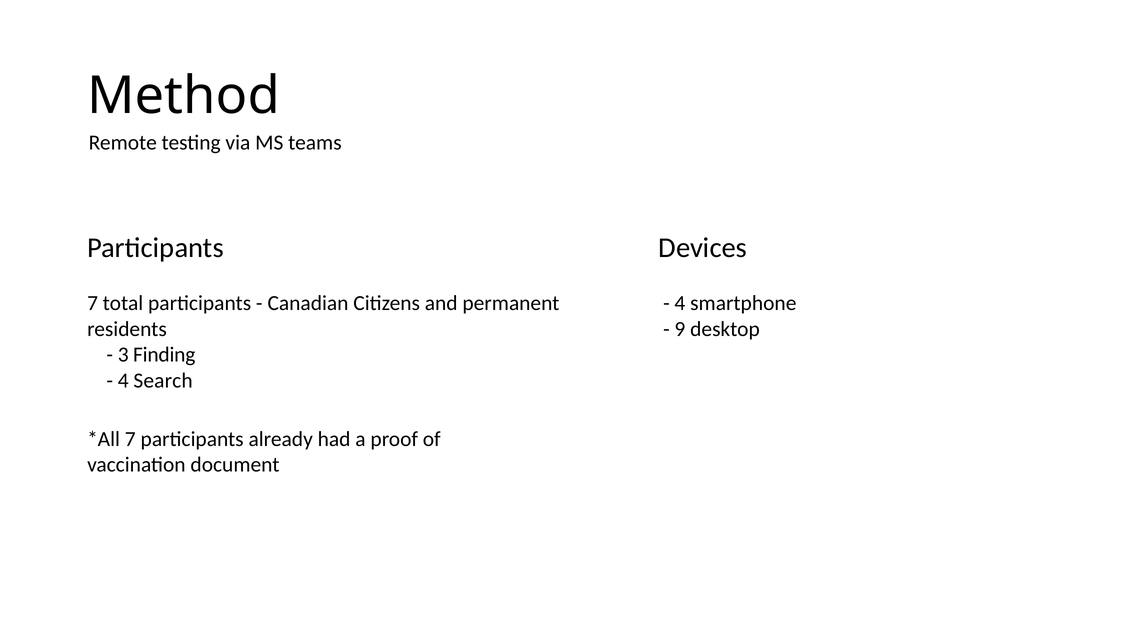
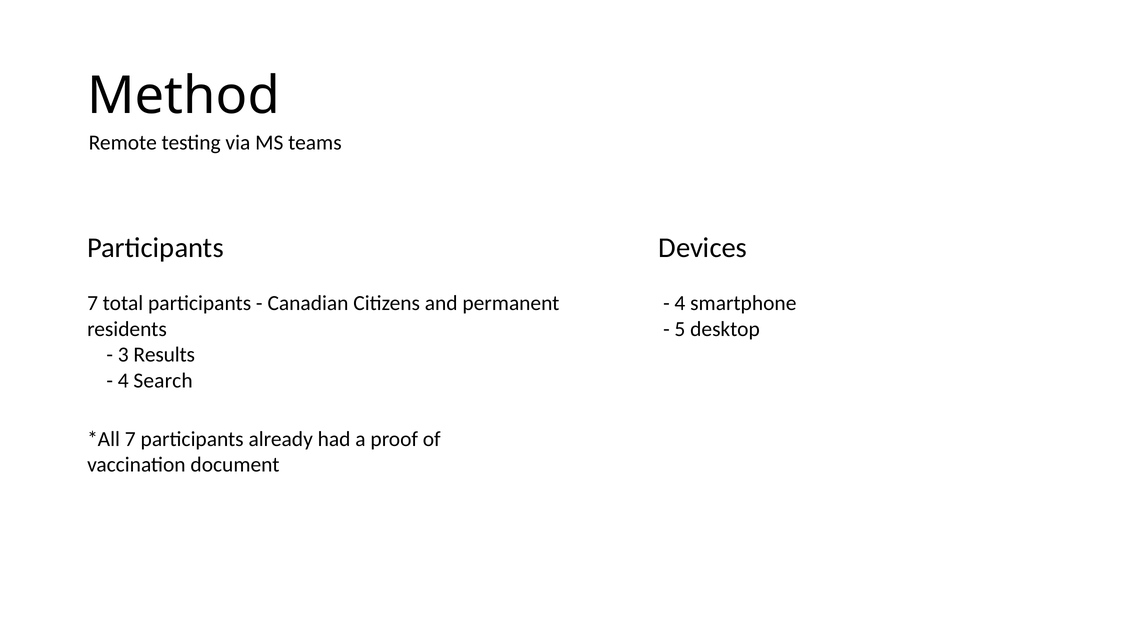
9: 9 -> 5
Finding: Finding -> Results
